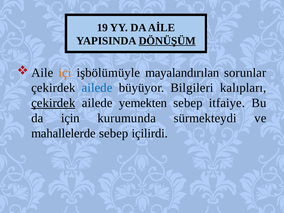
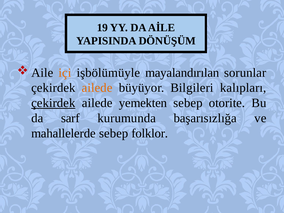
DÖNÜŞÜM underline: present -> none
ailede at (97, 88) colour: blue -> orange
itfaiye: itfaiye -> otorite
için: için -> sarf
sürmekteydi: sürmekteydi -> başarısızlığa
içilirdi: içilirdi -> folklor
